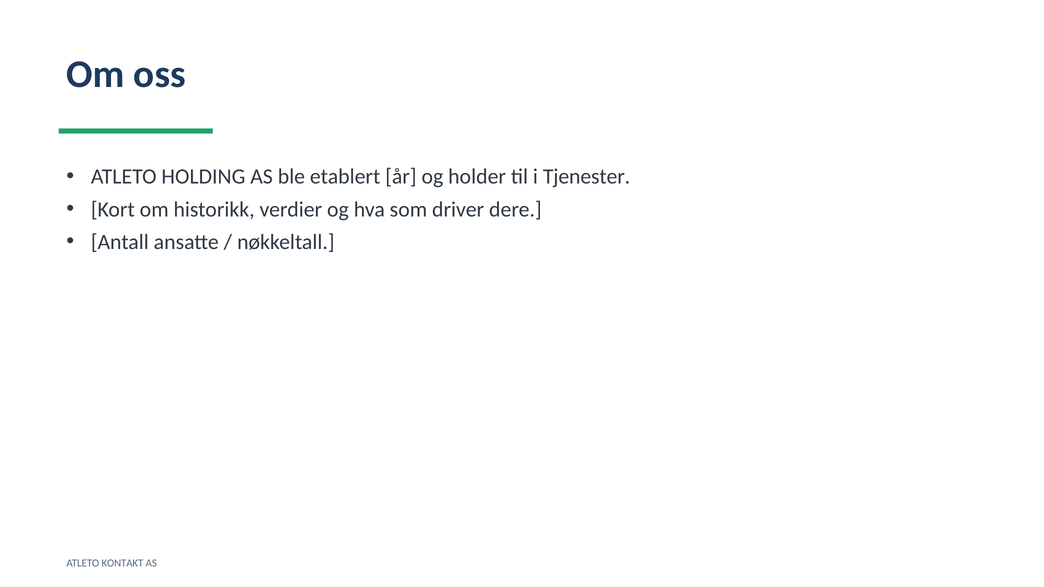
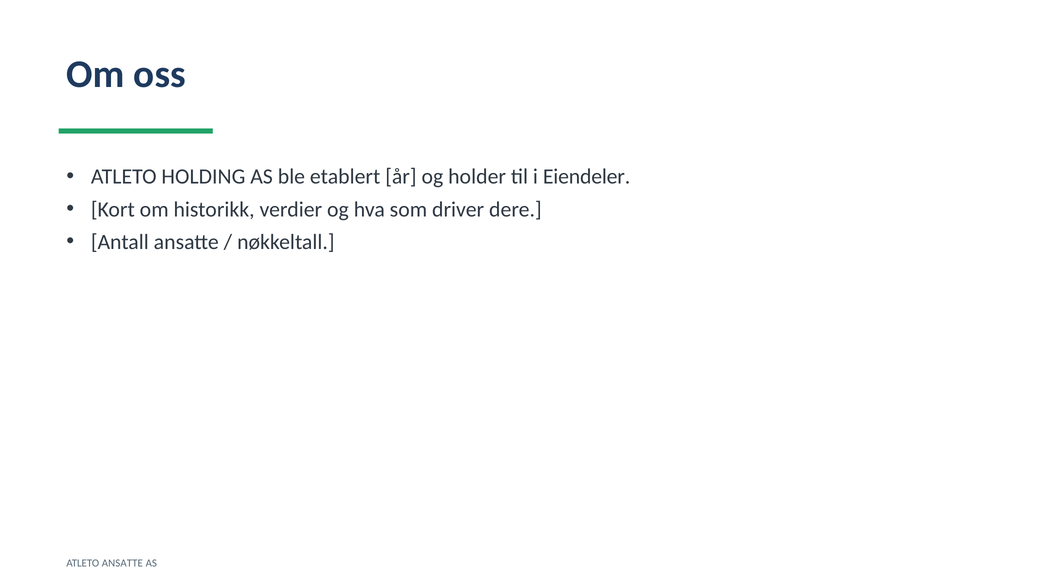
Tjenester: Tjenester -> Eiendeler
ATLETO KONTAKT: KONTAKT -> ANSATTE
